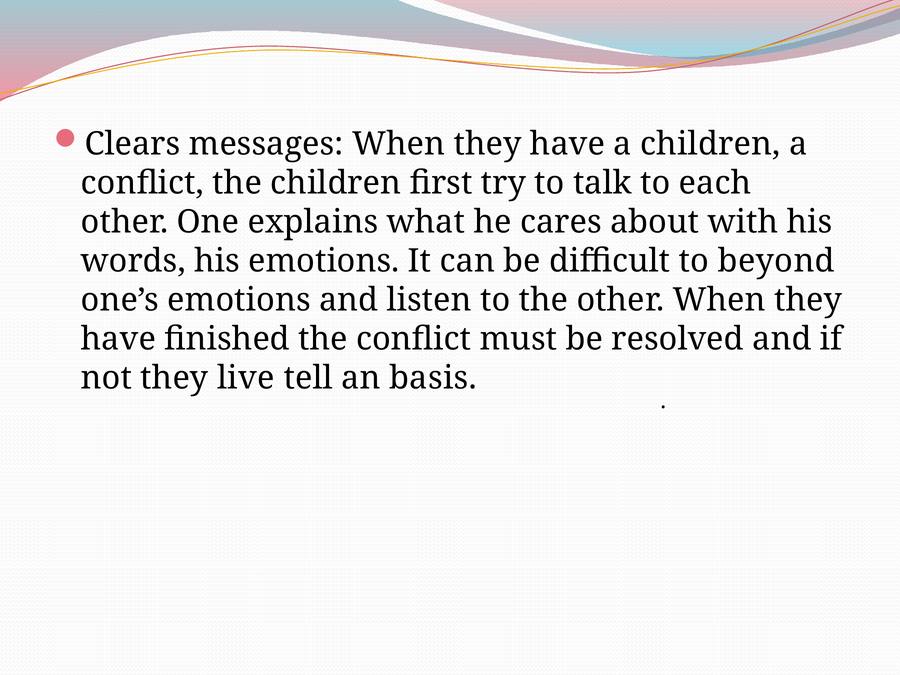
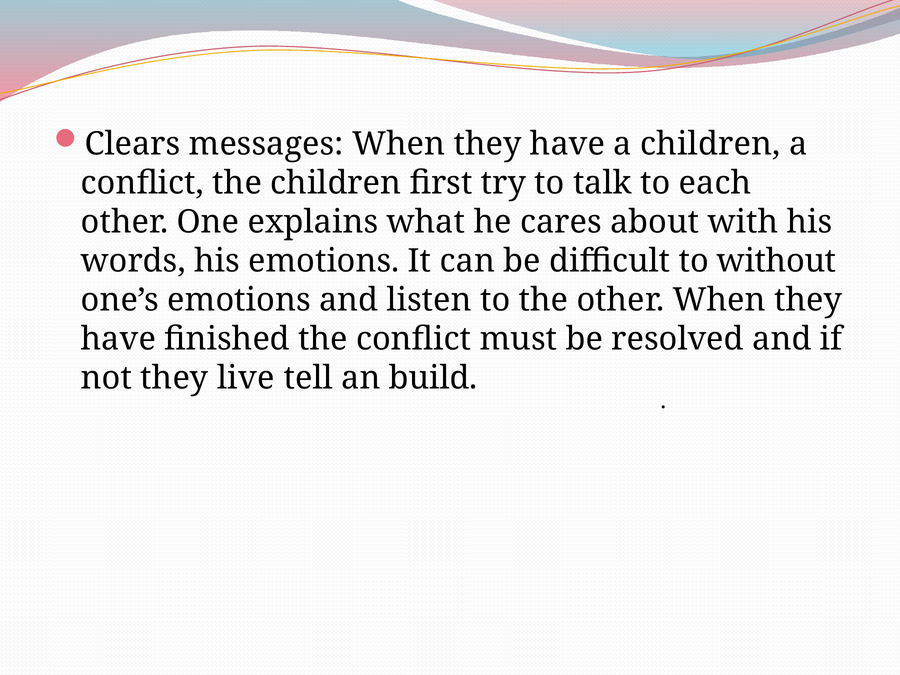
beyond: beyond -> without
basis: basis -> build
